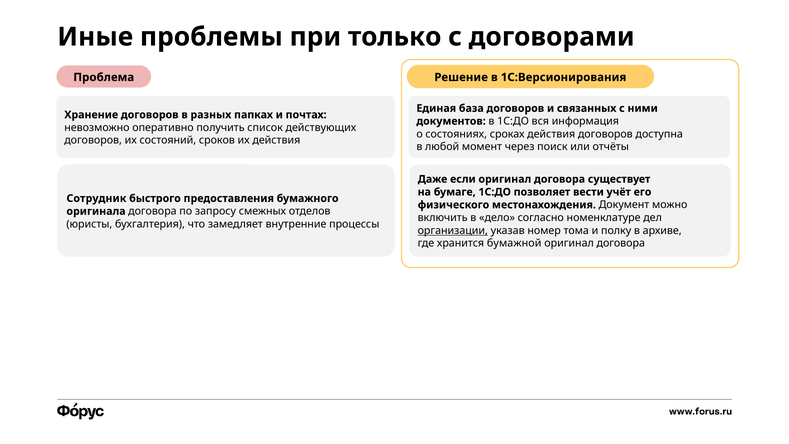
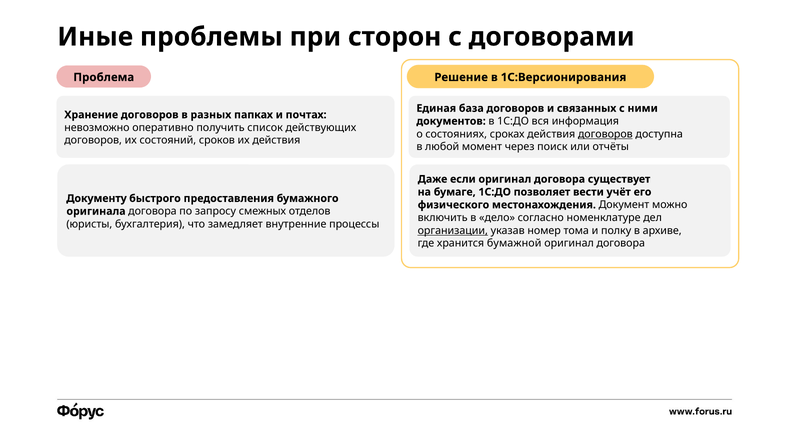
только: только -> сторон
договоров at (605, 134) underline: none -> present
Сотрудник: Сотрудник -> Документу
